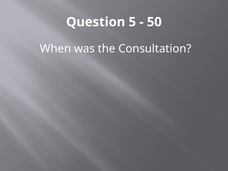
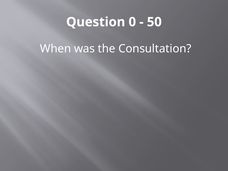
5: 5 -> 0
